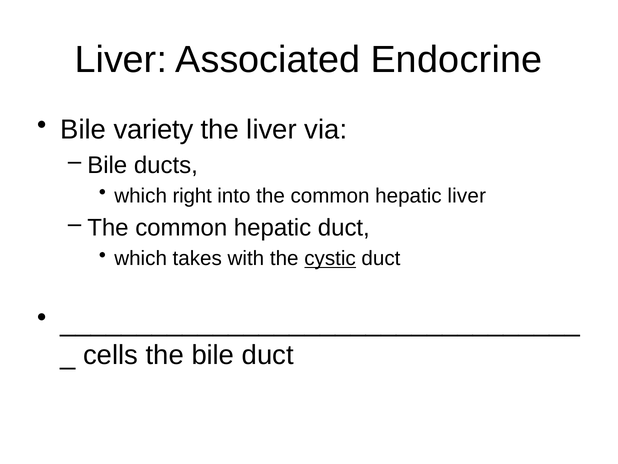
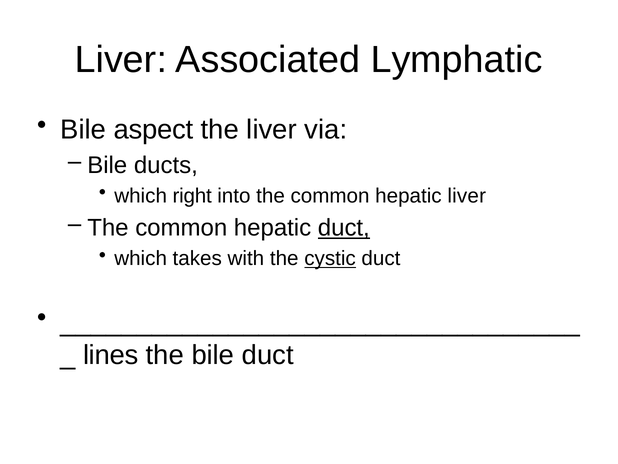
Endocrine: Endocrine -> Lymphatic
variety: variety -> aspect
duct at (344, 228) underline: none -> present
cells: cells -> lines
